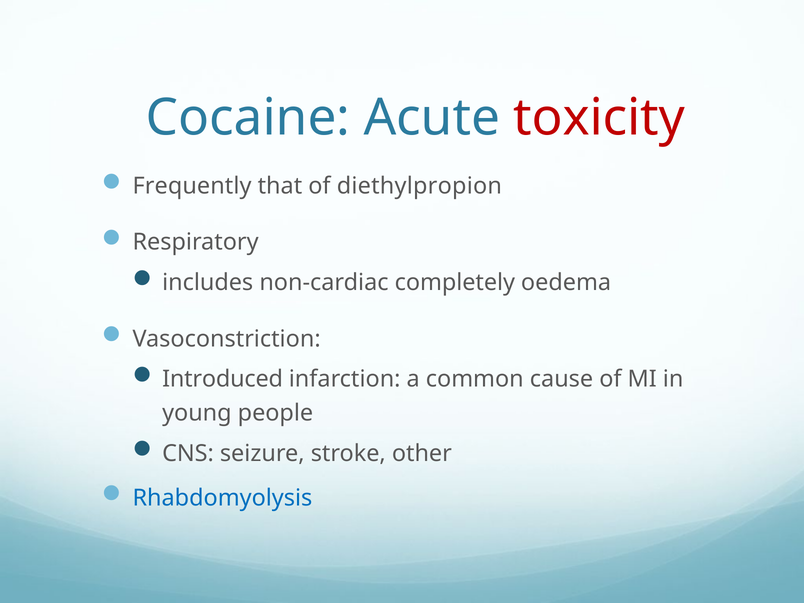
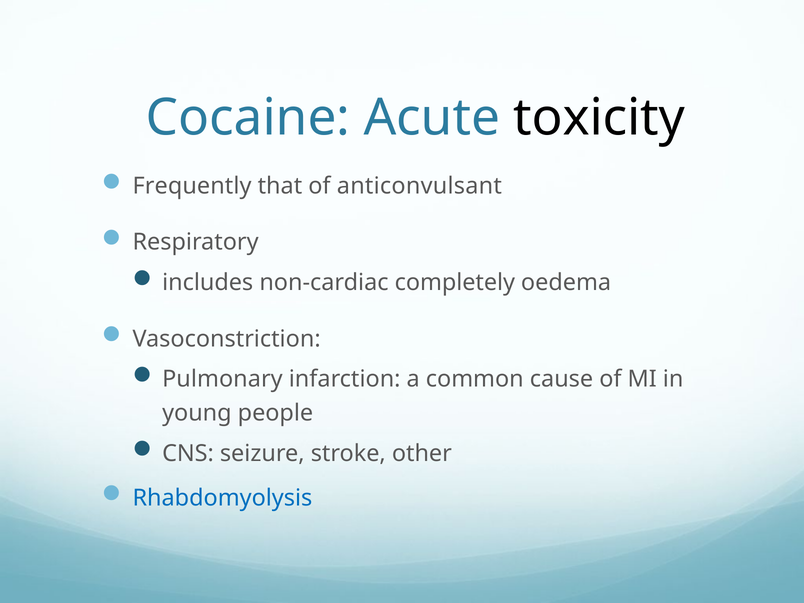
toxicity colour: red -> black
diethylpropion: diethylpropion -> anticonvulsant
Introduced: Introduced -> Pulmonary
